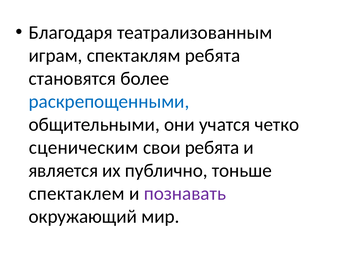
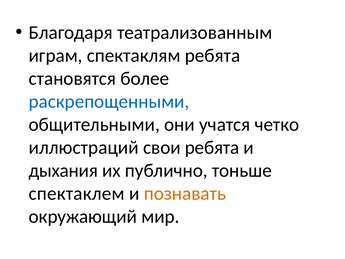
сценическим: сценическим -> иллюстраций
является: является -> дыхания
познавать colour: purple -> orange
